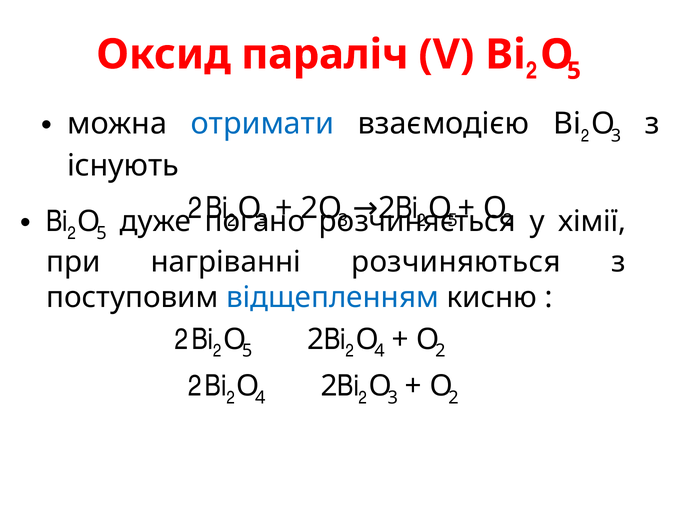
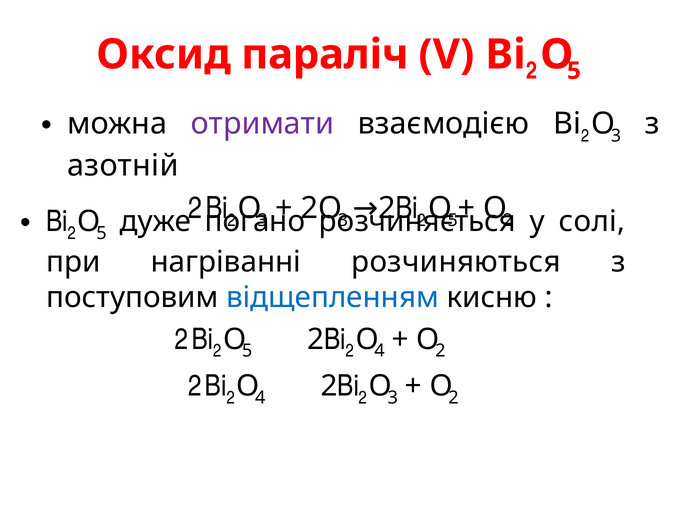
отримати colour: blue -> purple
існують: існують -> азотній
хiмiї: хiмiї -> солі
